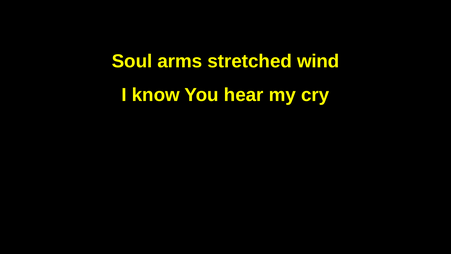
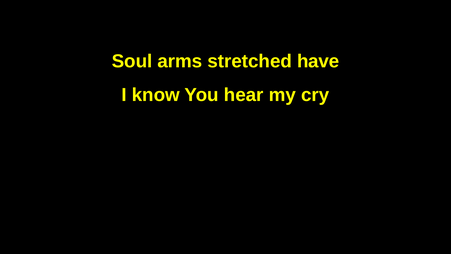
wind: wind -> have
